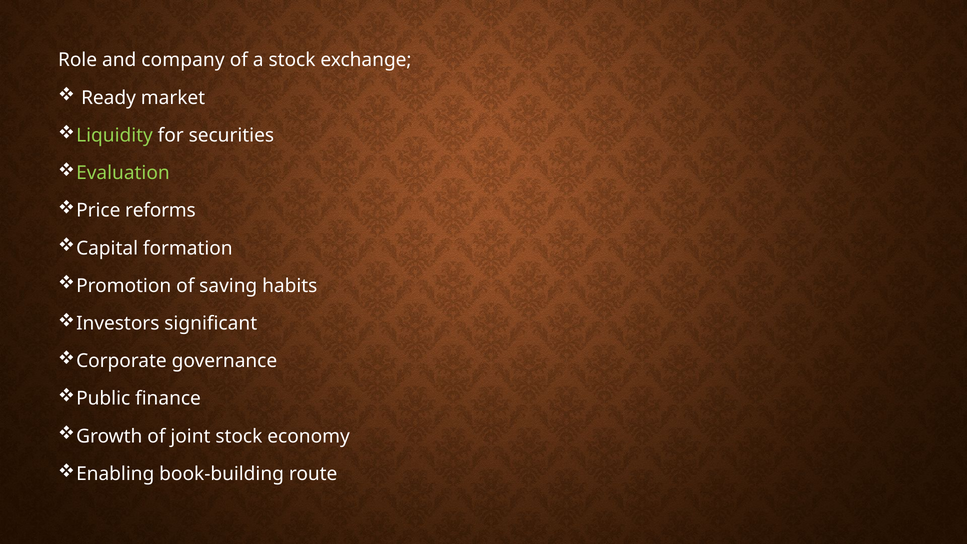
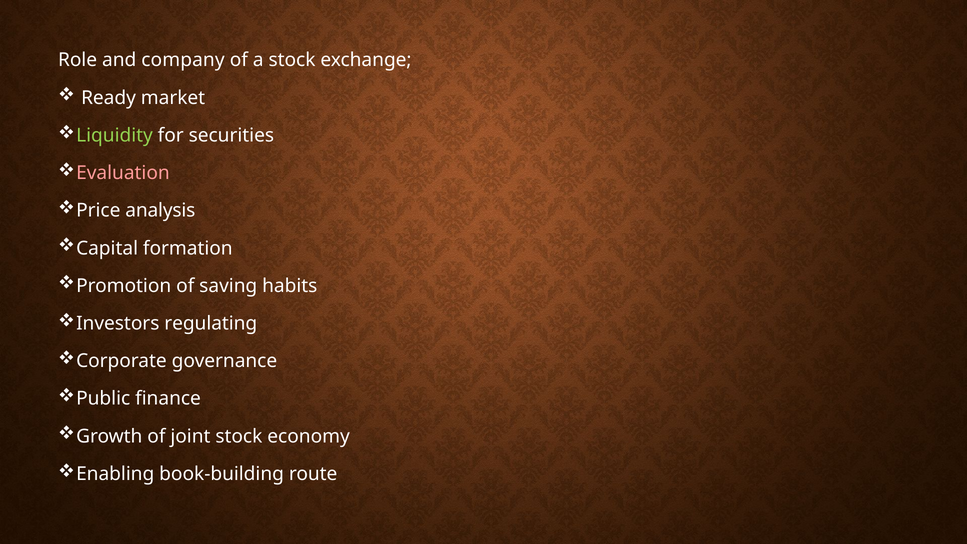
Evaluation colour: light green -> pink
reforms: reforms -> analysis
significant: significant -> regulating
